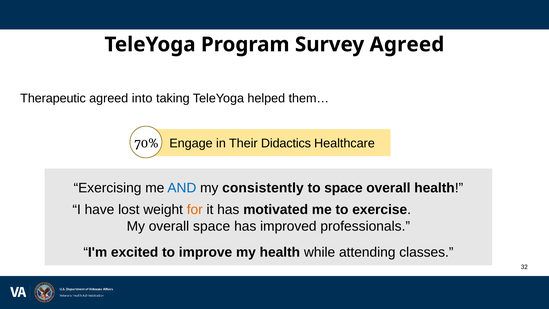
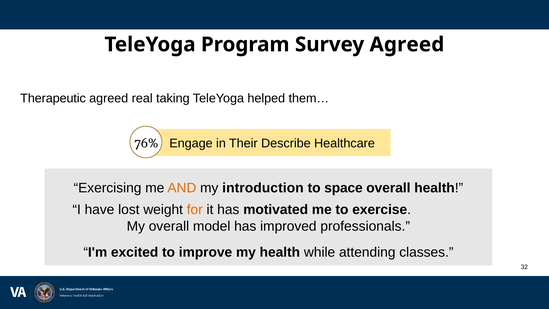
into: into -> real
Didactics: Didactics -> Describe
70%: 70% -> 76%
AND colour: blue -> orange
consistently: consistently -> introduction
overall space: space -> model
